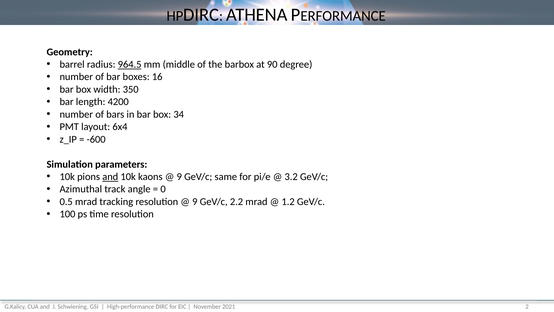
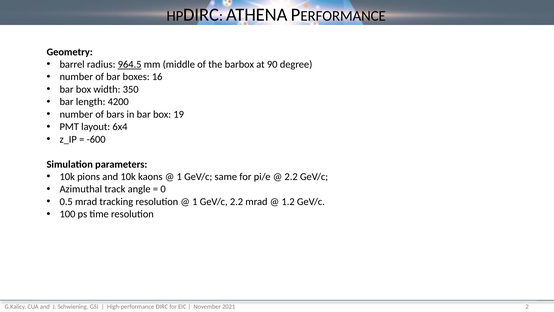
34: 34 -> 19
and at (110, 177) underline: present -> none
9 at (179, 177): 9 -> 1
3.2 at (291, 177): 3.2 -> 2.2
9 at (195, 201): 9 -> 1
